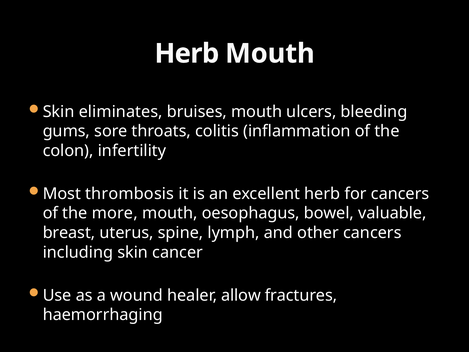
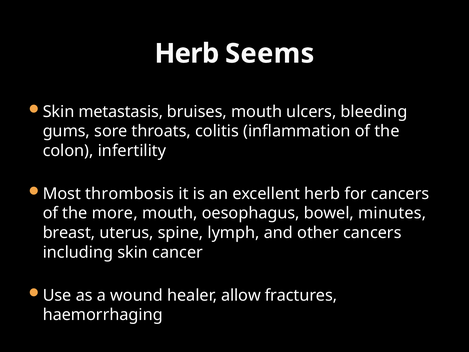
Herb Mouth: Mouth -> Seems
eliminates: eliminates -> metastasis
valuable: valuable -> minutes
